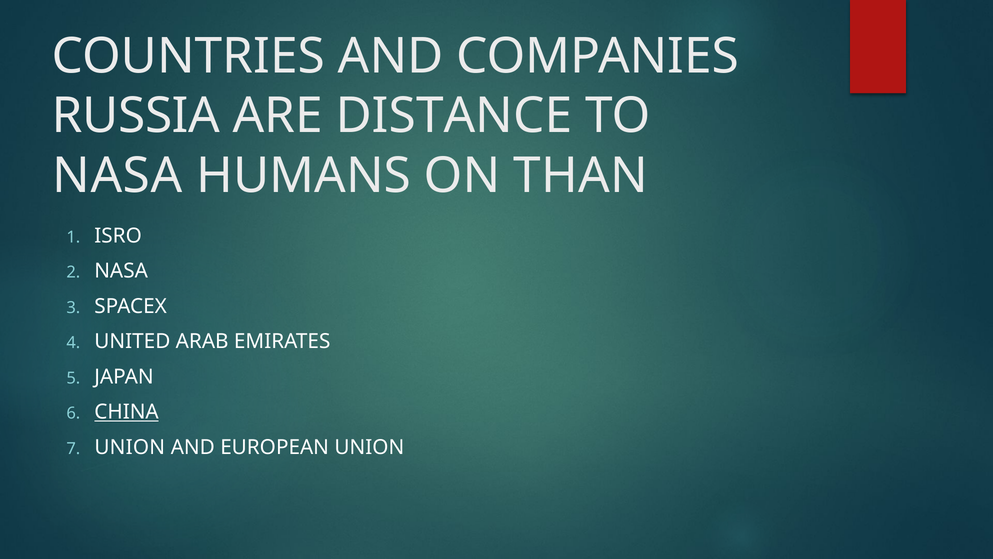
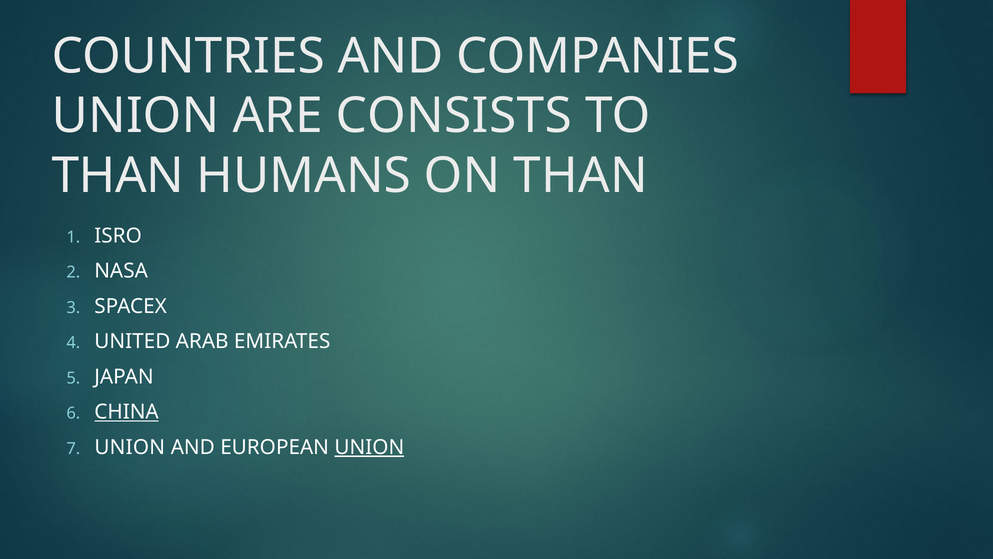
RUSSIA at (136, 116): RUSSIA -> UNION
DISTANCE: DISTANCE -> CONSISTS
NASA at (117, 176): NASA -> THAN
UNION at (369, 447) underline: none -> present
